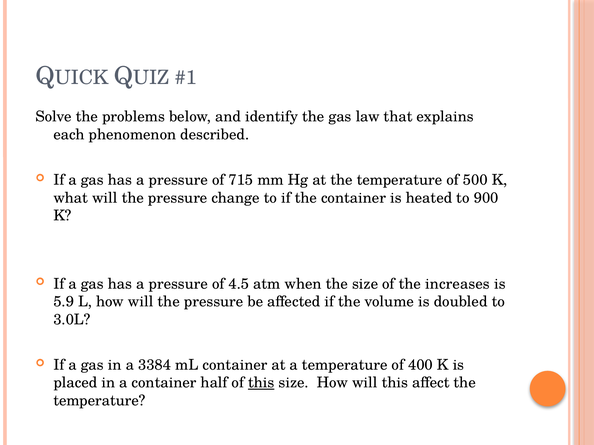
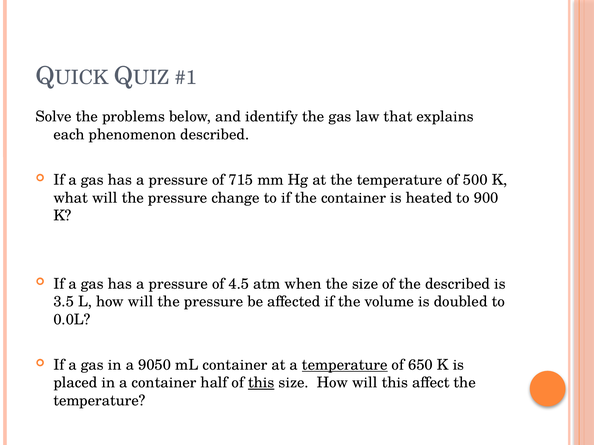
the increases: increases -> described
5.9: 5.9 -> 3.5
3.0L: 3.0L -> 0.0L
3384: 3384 -> 9050
temperature at (345, 365) underline: none -> present
400: 400 -> 650
